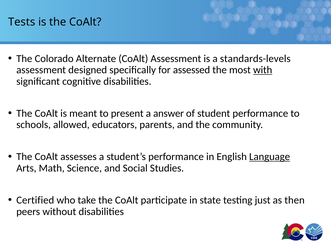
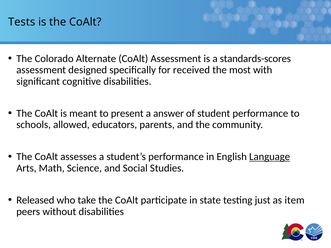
standards-levels: standards-levels -> standards-scores
assessed: assessed -> received
with underline: present -> none
Certified: Certified -> Released
then: then -> item
